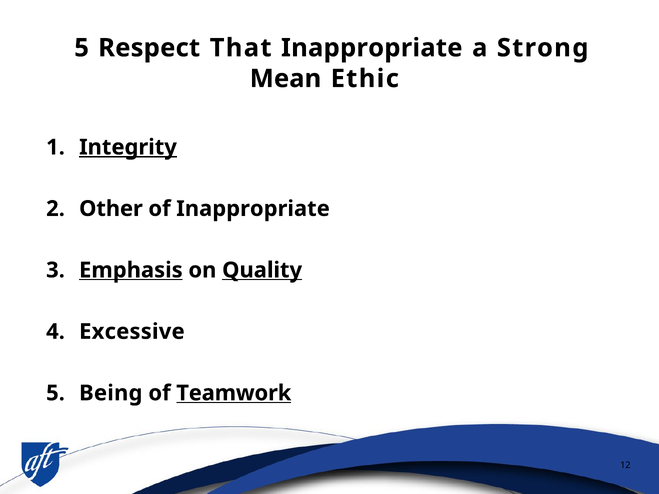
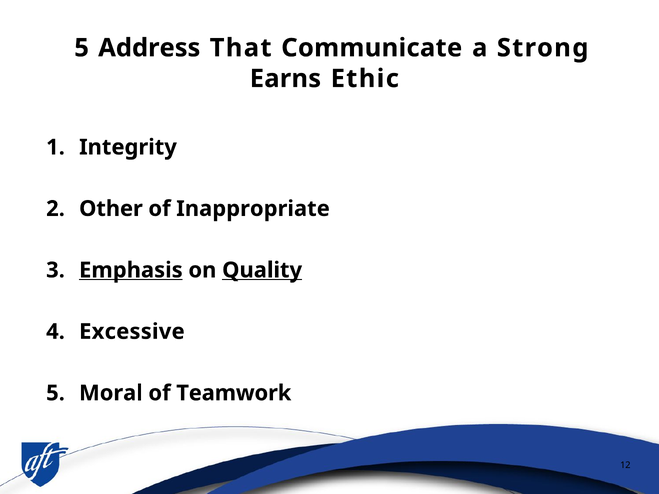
Respect: Respect -> Address
That Inappropriate: Inappropriate -> Communicate
Mean: Mean -> Earns
Integrity underline: present -> none
Being: Being -> Moral
Teamwork underline: present -> none
